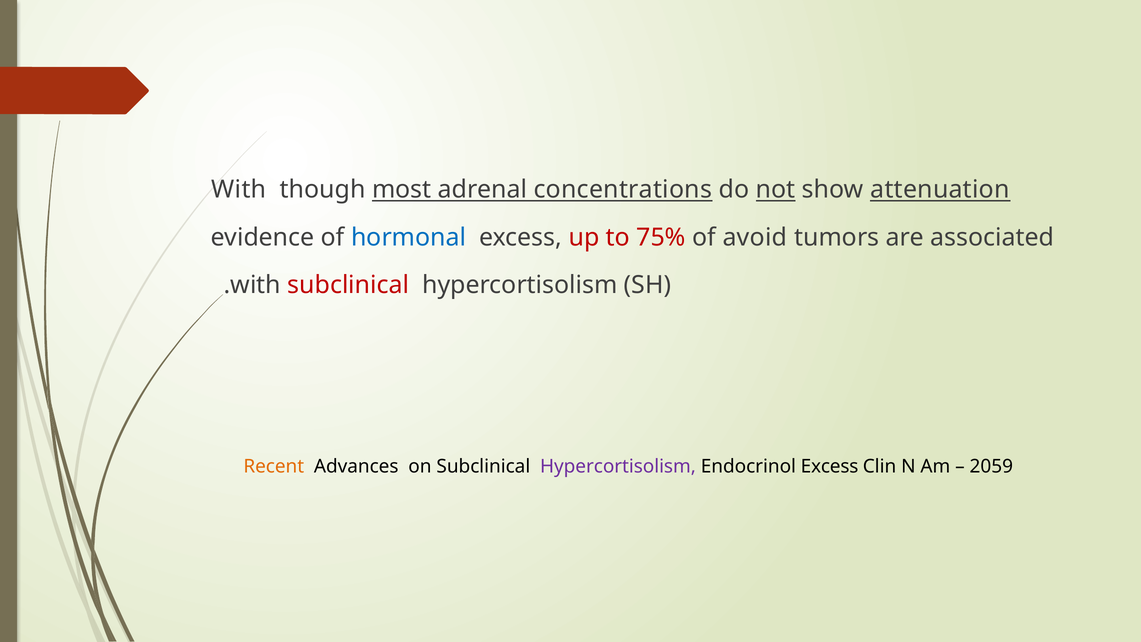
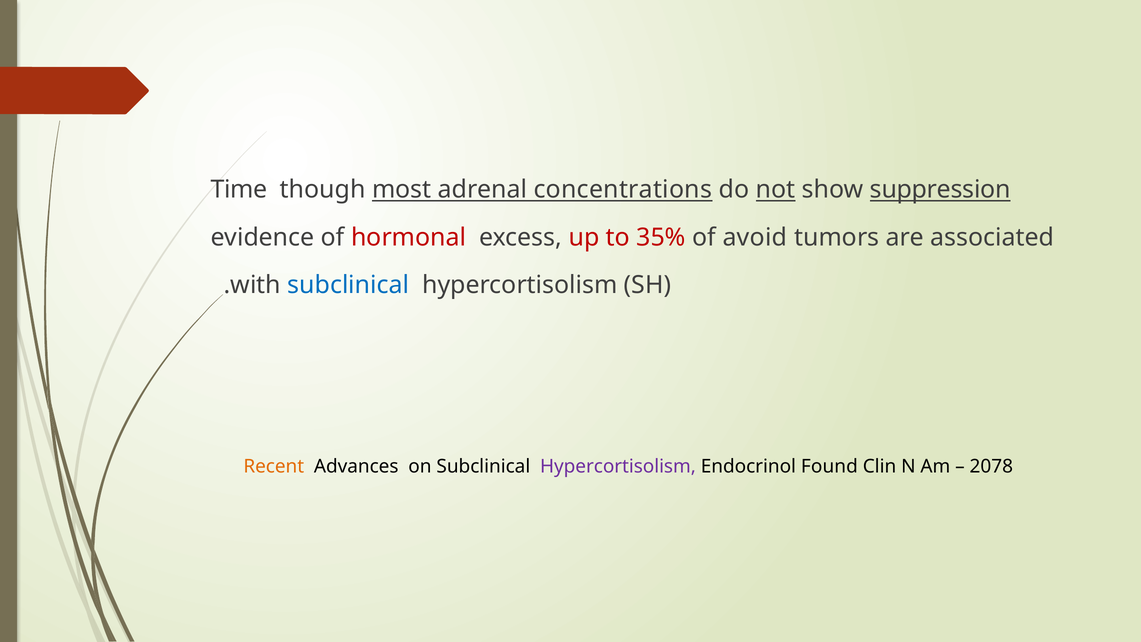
With at (239, 189): With -> Time
attenuation: attenuation -> suppression
hormonal colour: blue -> red
75%: 75% -> 35%
subclinical at (348, 285) colour: red -> blue
Endocrinol Excess: Excess -> Found
2059: 2059 -> 2078
